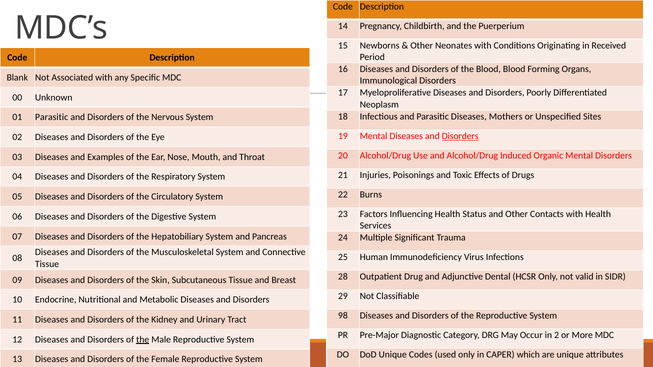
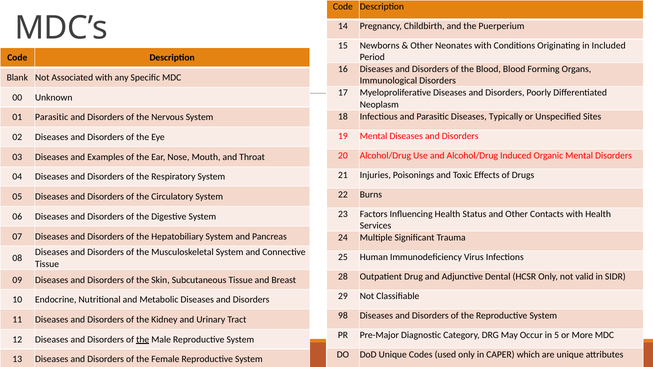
Received: Received -> Included
Mothers: Mothers -> Typically
Disorders at (460, 136) underline: present -> none
2: 2 -> 5
